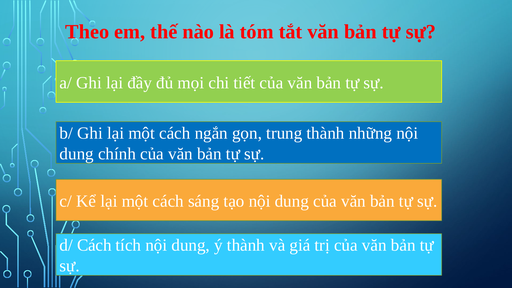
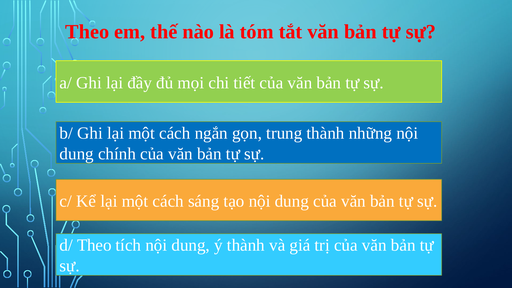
d/ Cách: Cách -> Theo
